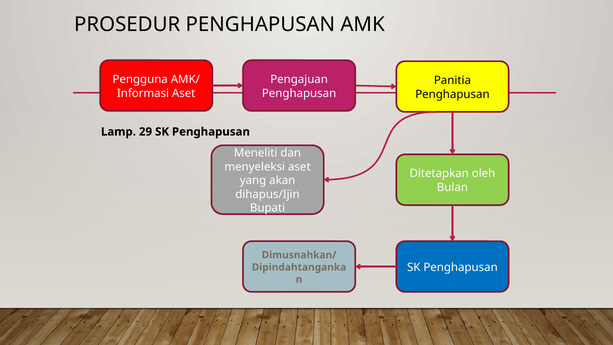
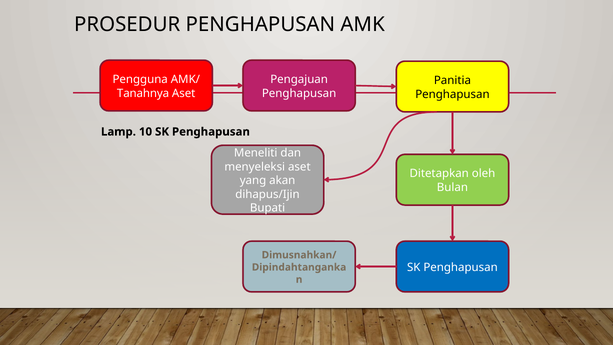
Informasi: Informasi -> Tanahnya
29: 29 -> 10
